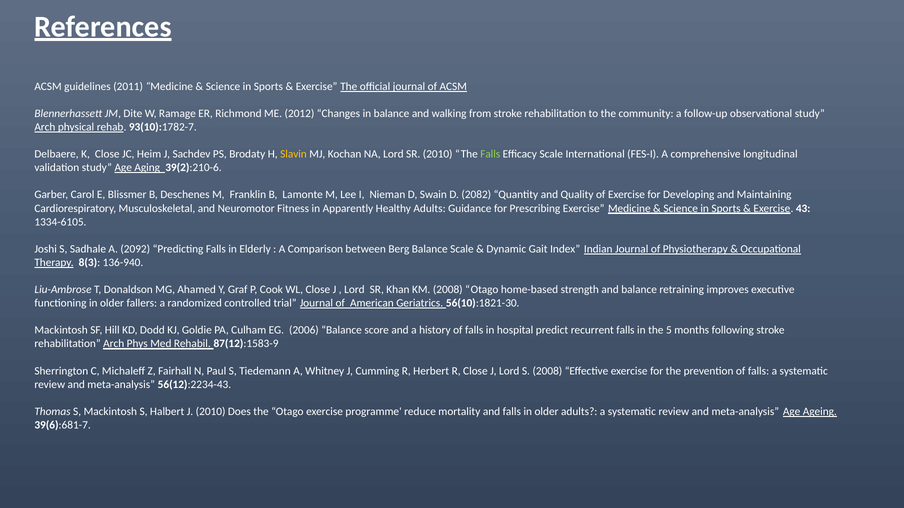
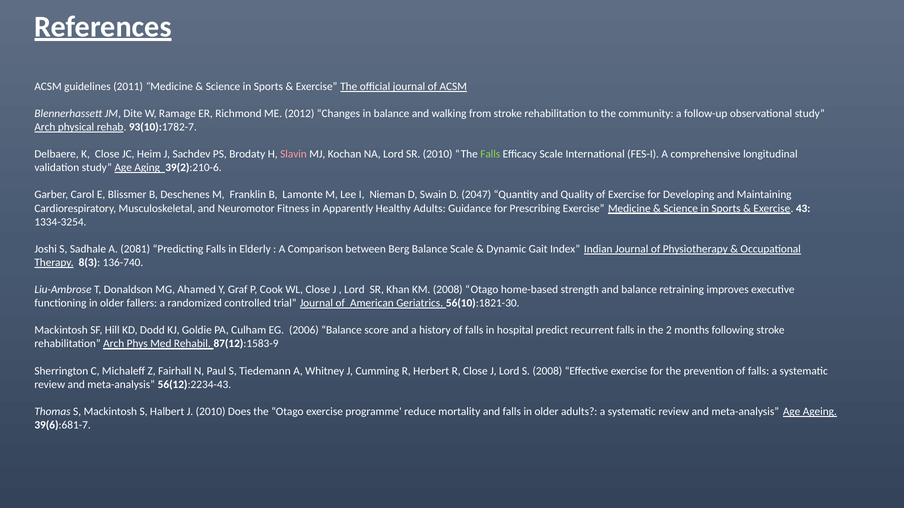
Slavin colour: yellow -> pink
2082: 2082 -> 2047
1334-6105: 1334-6105 -> 1334-3254
2092: 2092 -> 2081
136-940: 136-940 -> 136-740
5: 5 -> 2
